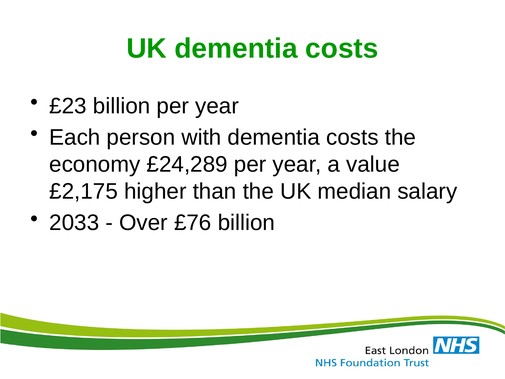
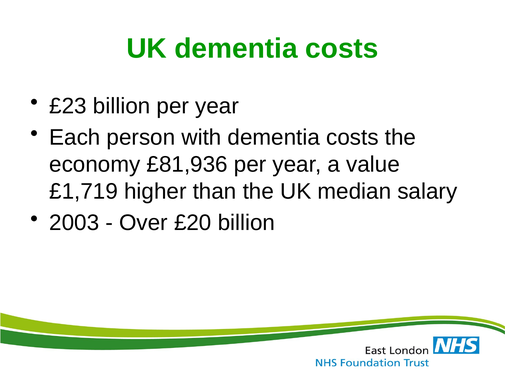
£24,289: £24,289 -> £81,936
£2,175: £2,175 -> £1,719
2033: 2033 -> 2003
£76: £76 -> £20
